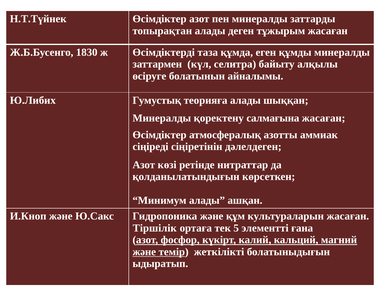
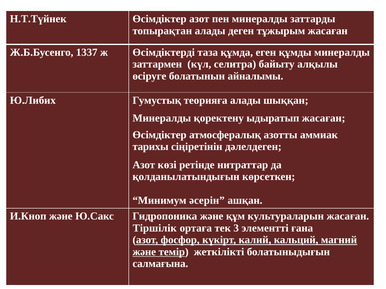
1830: 1830 -> 1337
салмағына: салмағына -> ыдыратып
сіңіреді: сіңіреді -> тарихы
Минимум алады: алады -> әсерін
5: 5 -> 3
ыдыратып: ыдыратып -> салмағына
